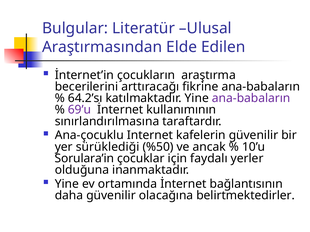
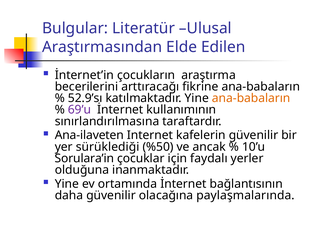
64.2’sı: 64.2’sı -> 52.9’sı
ana-babaların at (251, 98) colour: purple -> orange
Ana-çocuklu: Ana-çocuklu -> Ana-ilaveten
belirtmektedirler: belirtmektedirler -> paylaşmalarında
